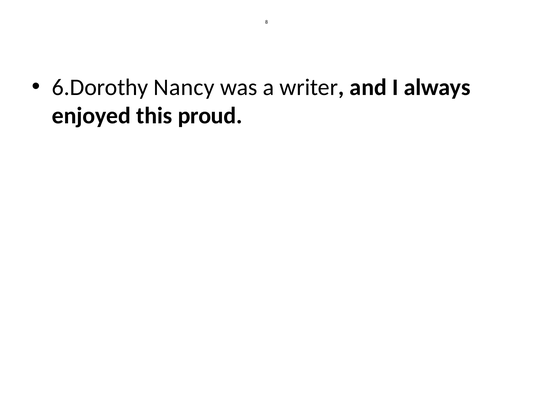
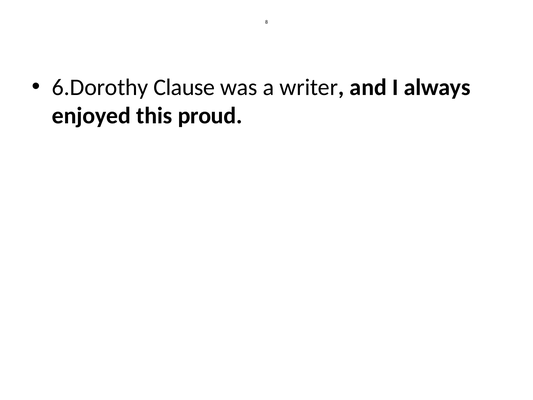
Nancy: Nancy -> Clause
